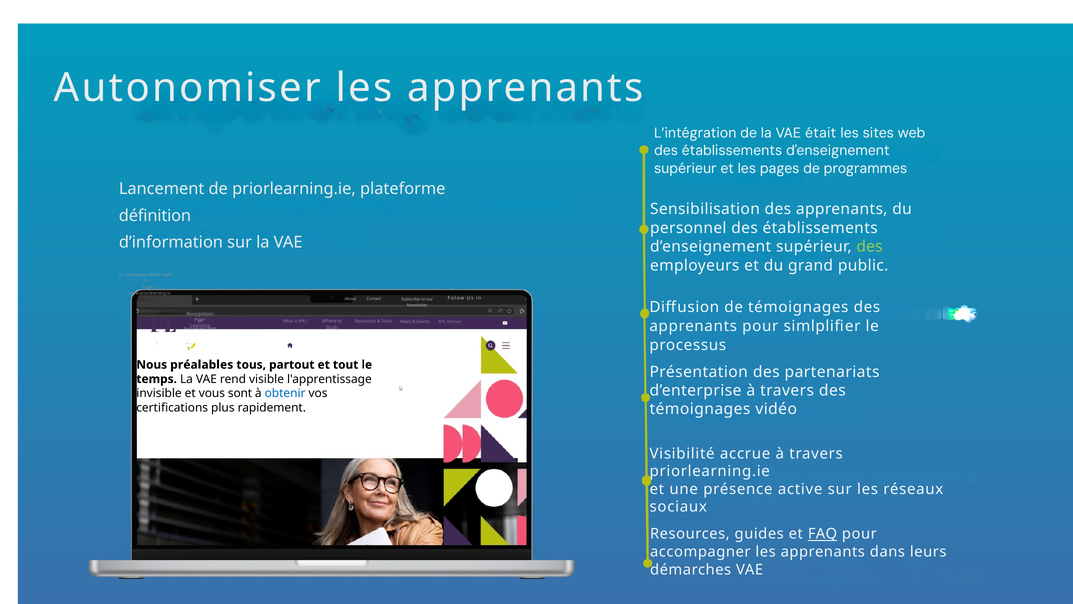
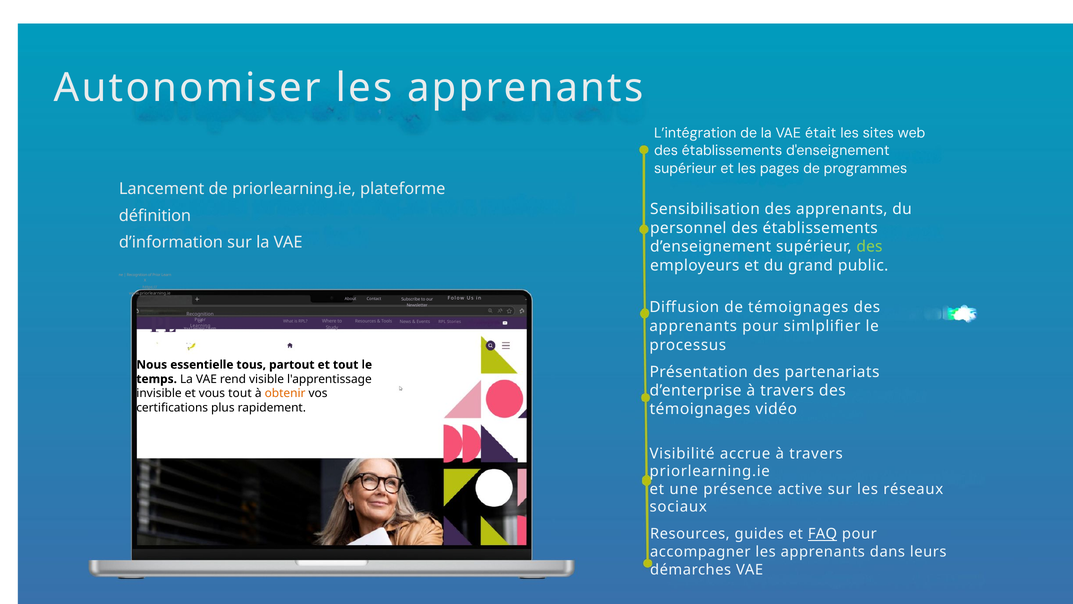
préalables: préalables -> essentielle
vous sont: sont -> tout
obtenir colour: blue -> orange
